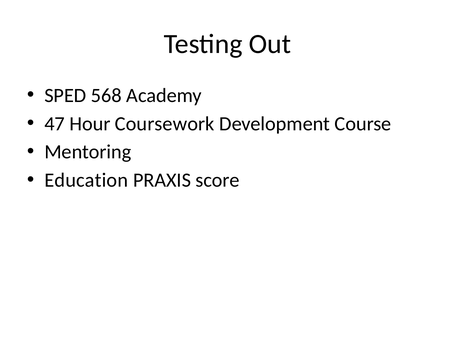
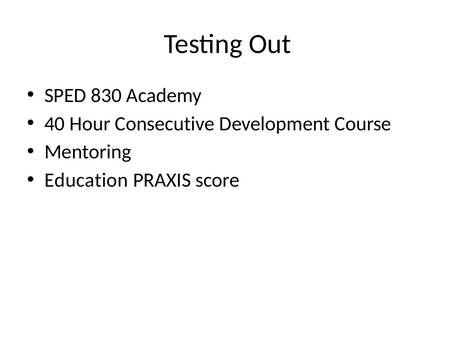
568: 568 -> 830
47: 47 -> 40
Coursework: Coursework -> Consecutive
